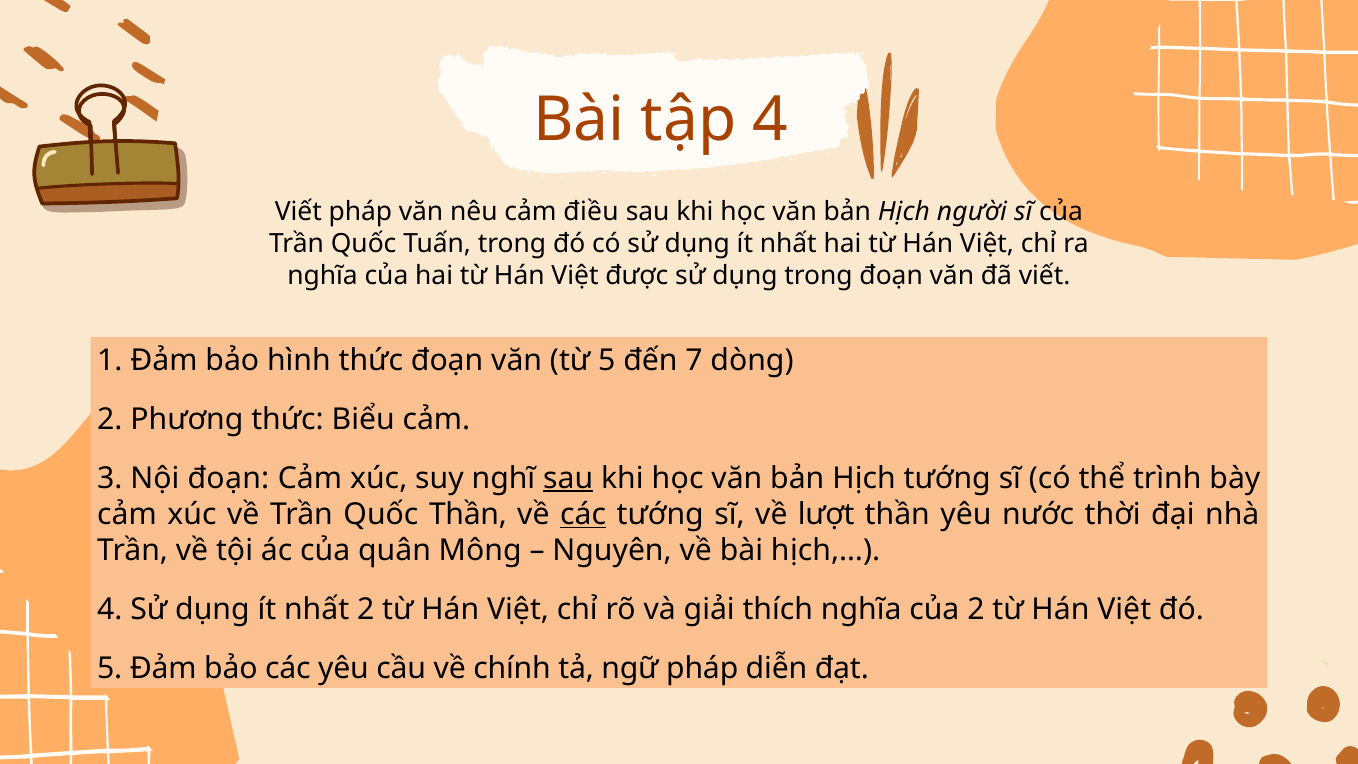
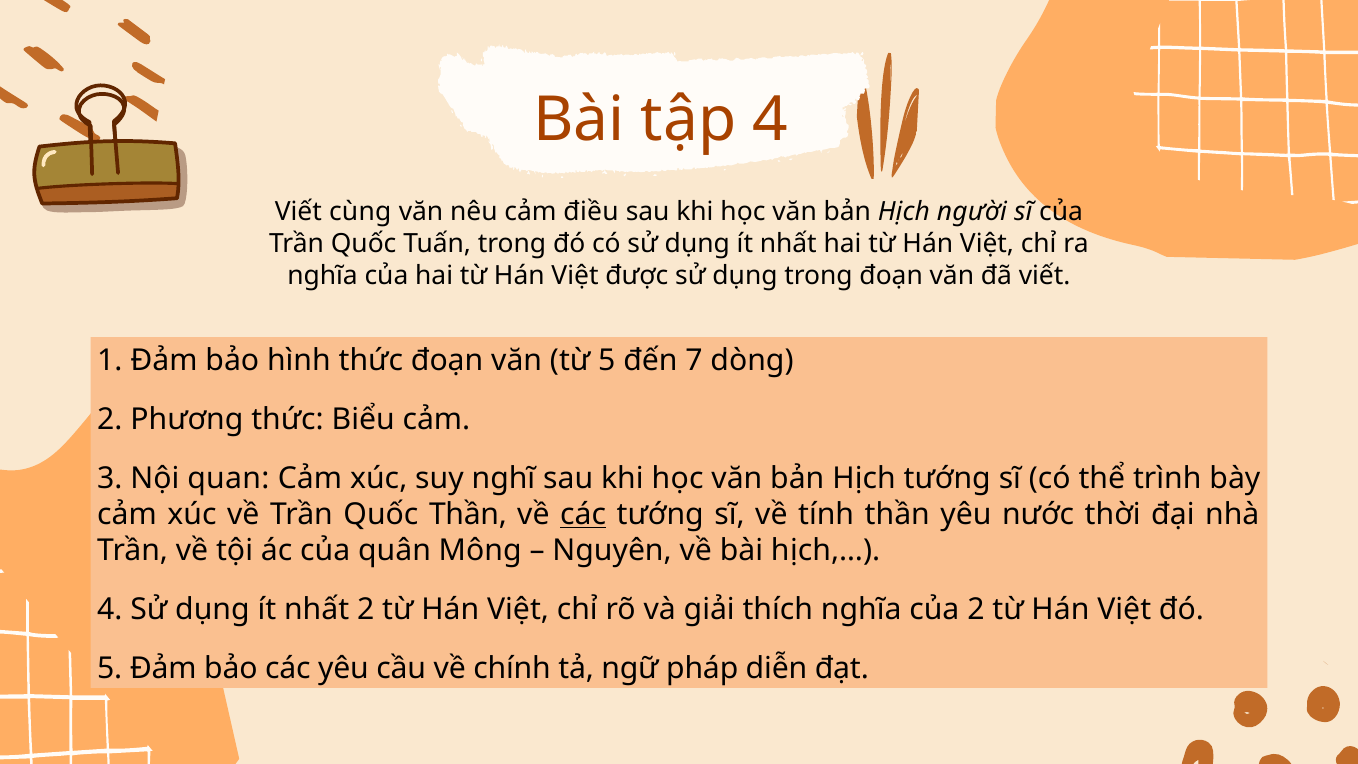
Viết pháp: pháp -> cùng
Nội đoạn: đoạn -> quan
sau at (568, 478) underline: present -> none
lượt: lượt -> tính
